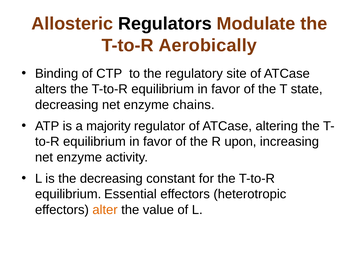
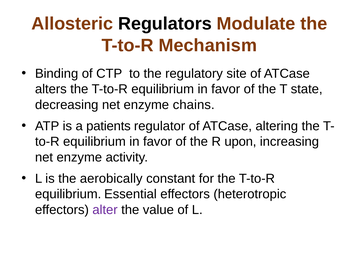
Aerobically: Aerobically -> Mechanism
majority: majority -> patients
the decreasing: decreasing -> aerobically
alter colour: orange -> purple
